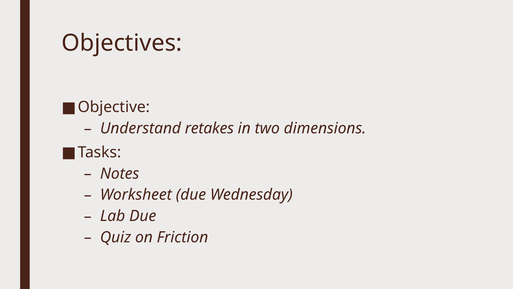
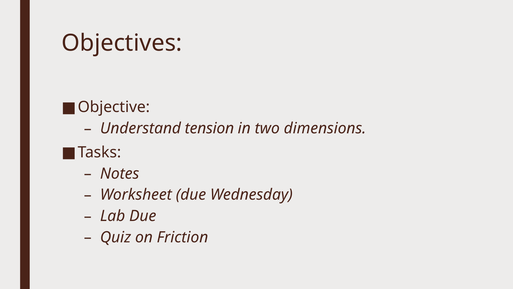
retakes: retakes -> tension
